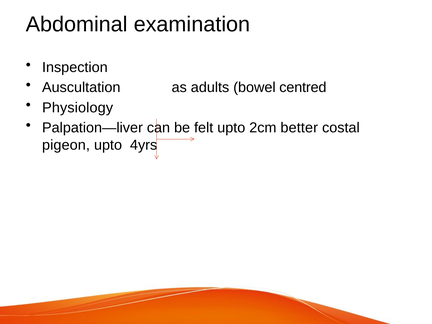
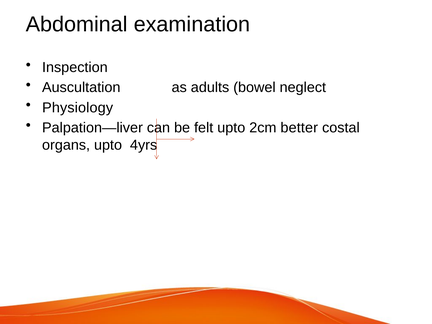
centred: centred -> neglect
pigeon: pigeon -> organs
